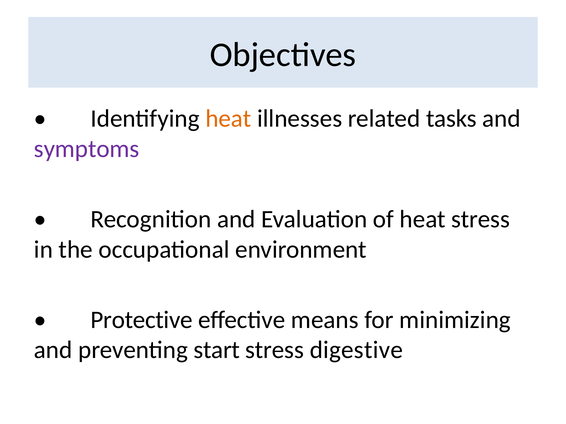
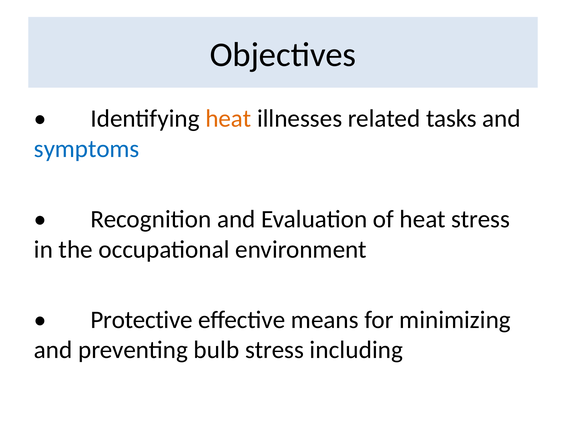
symptoms colour: purple -> blue
start: start -> bulb
digestive: digestive -> including
